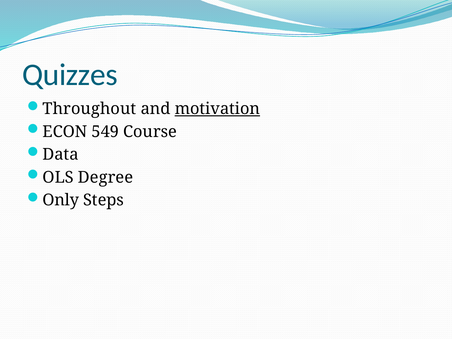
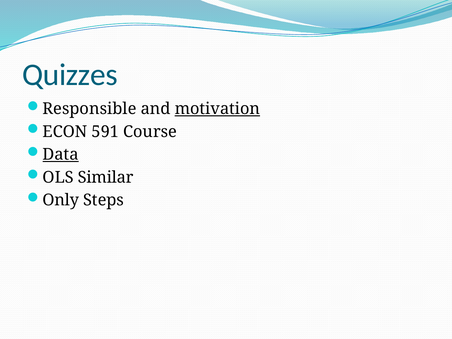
Throughout: Throughout -> Responsible
549: 549 -> 591
Data underline: none -> present
Degree: Degree -> Similar
